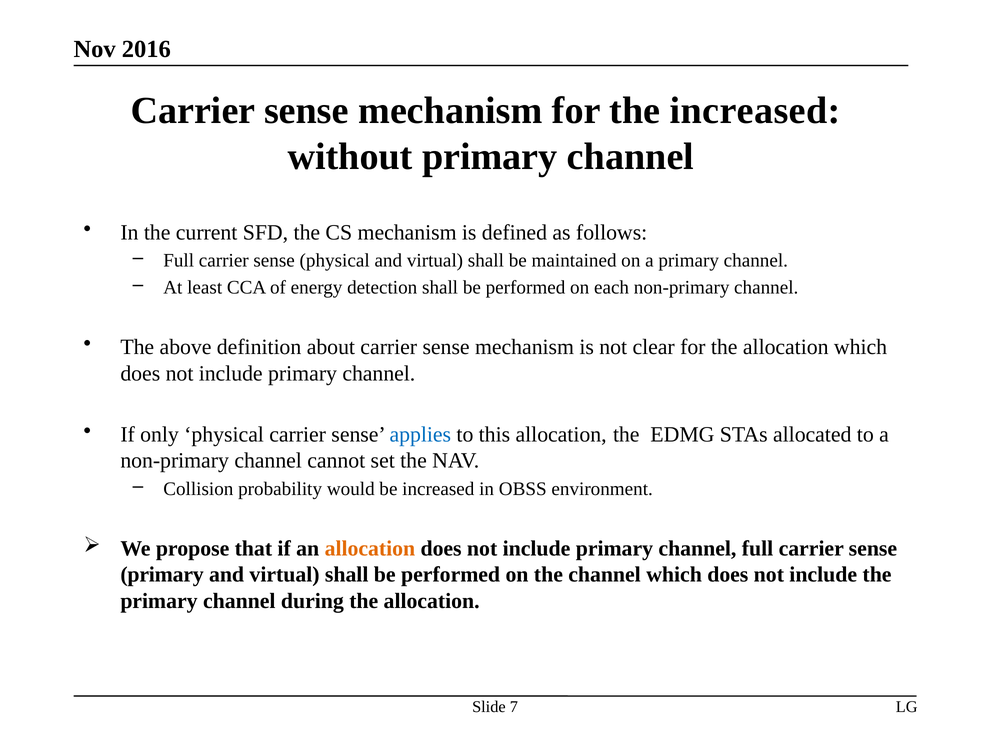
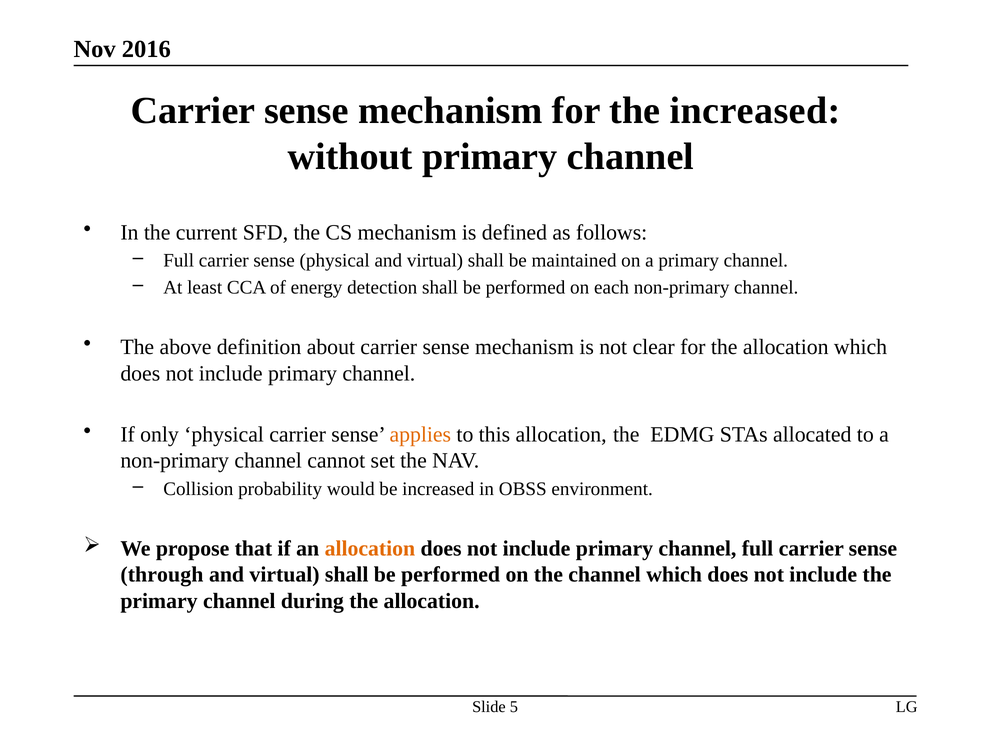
applies colour: blue -> orange
primary at (162, 574): primary -> through
7: 7 -> 5
